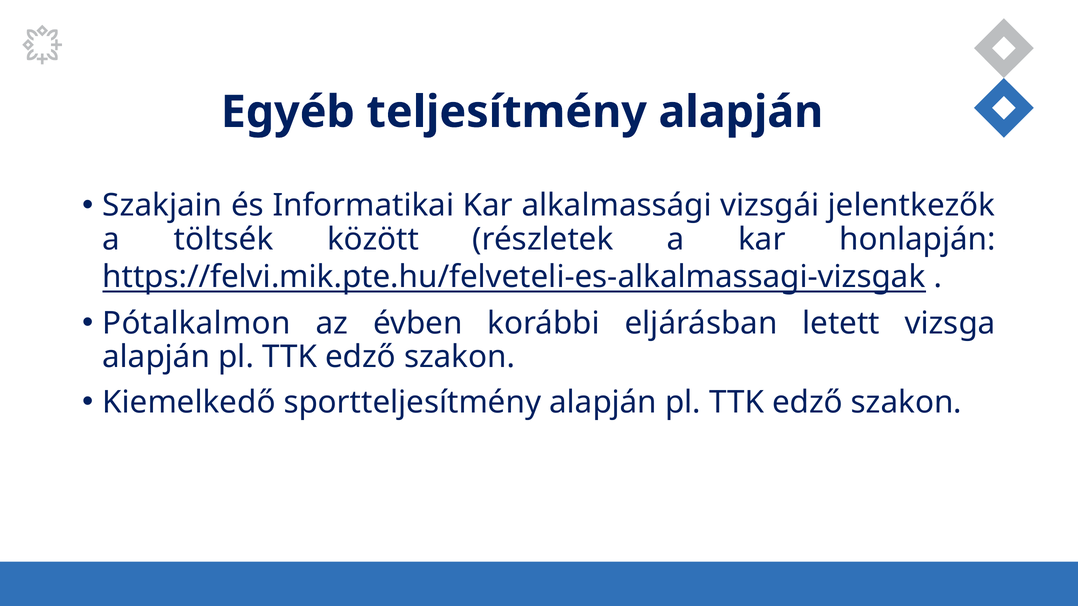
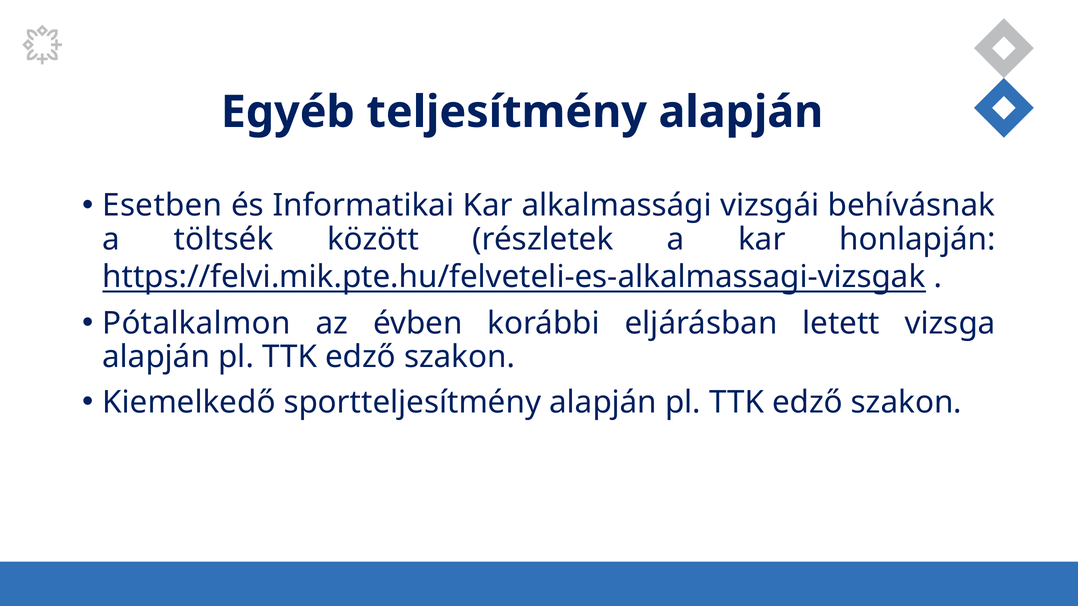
Szakjain: Szakjain -> Esetben
jelentkezők: jelentkezők -> behívásnak
